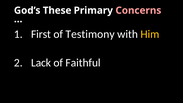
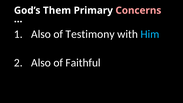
These: These -> Them
First at (41, 34): First -> Also
Him colour: yellow -> light blue
Lack at (41, 63): Lack -> Also
